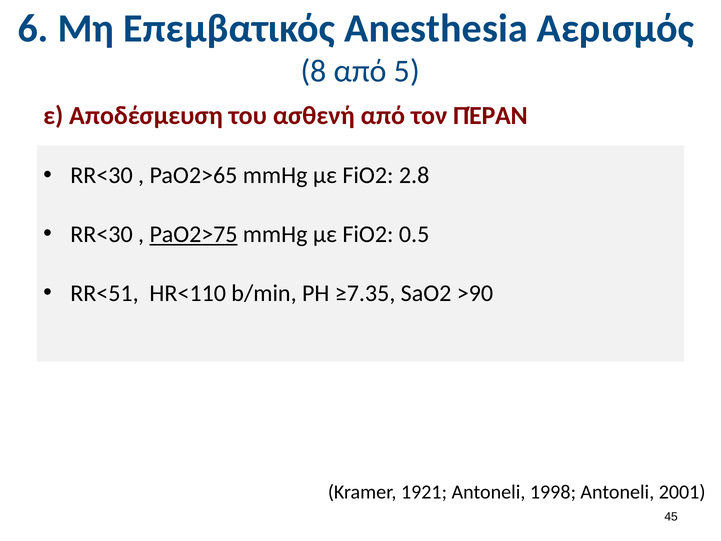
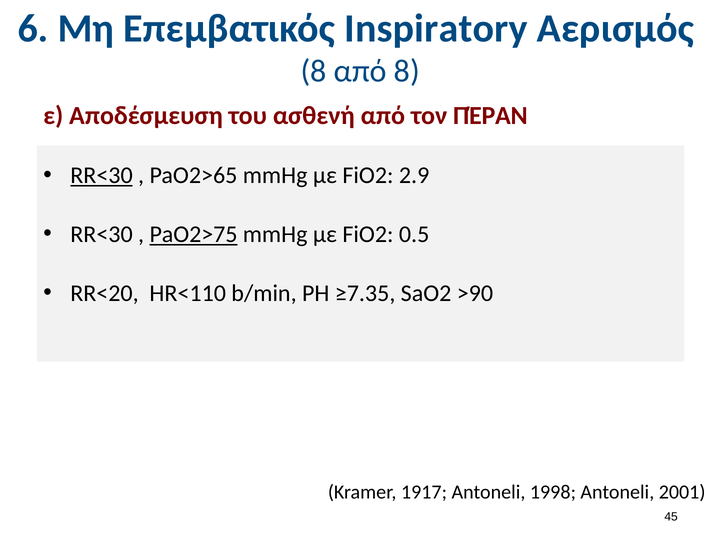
Anesthesia: Anesthesia -> Inspiratory
από 5: 5 -> 8
RR<30 at (102, 175) underline: none -> present
2.8: 2.8 -> 2.9
RR<51: RR<51 -> RR<20
1921: 1921 -> 1917
